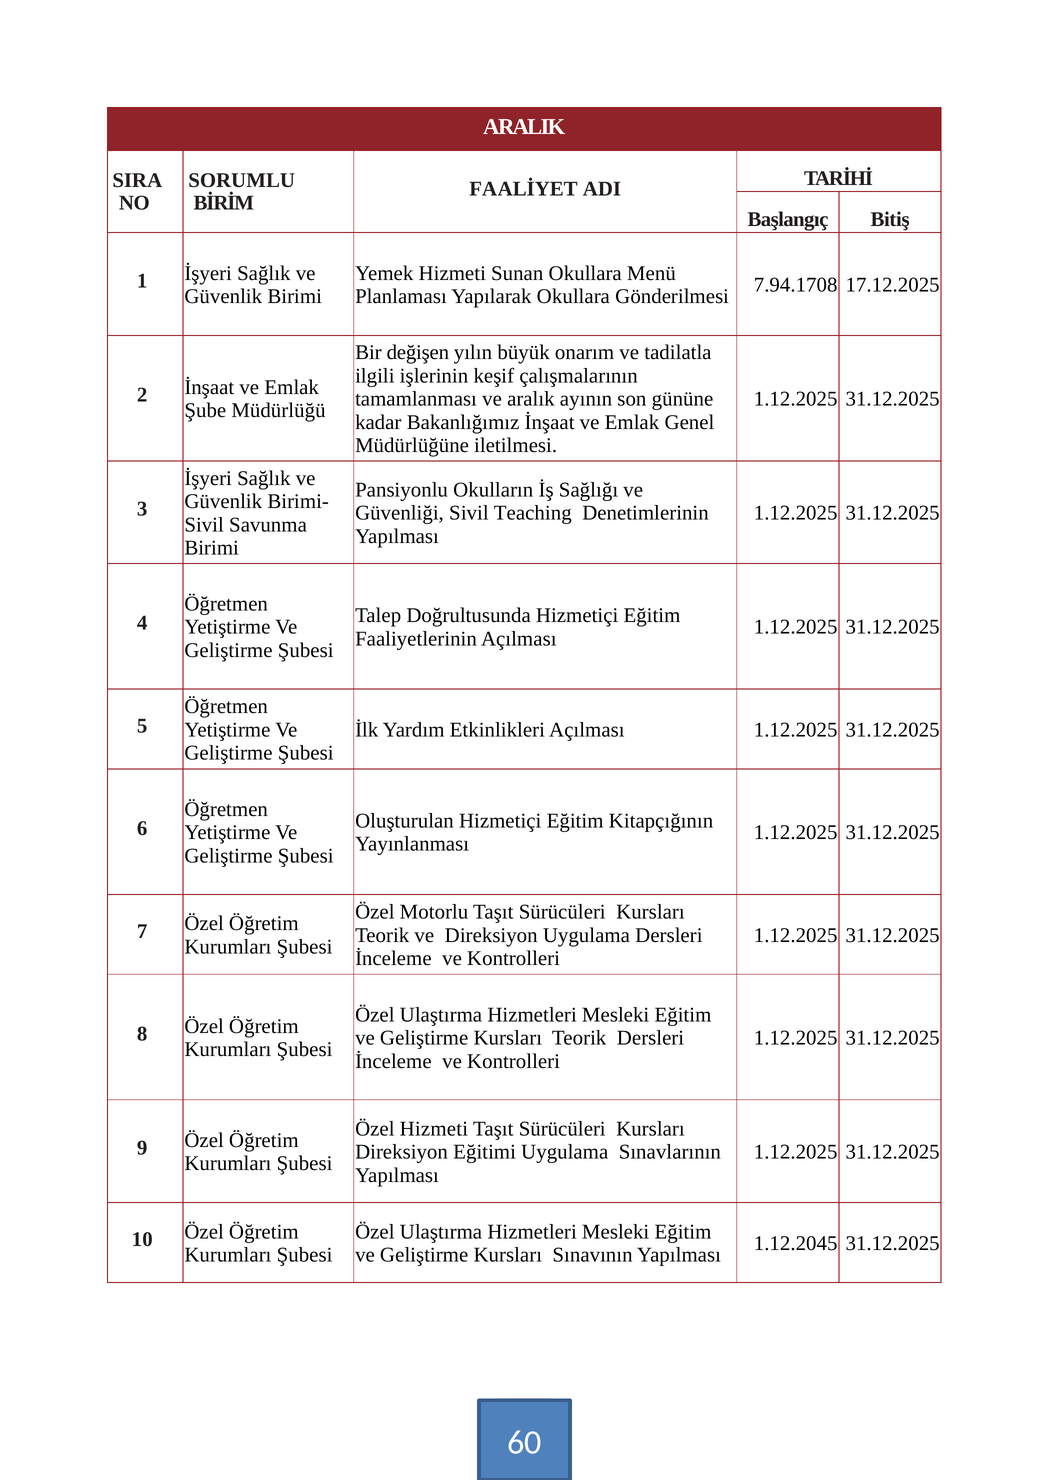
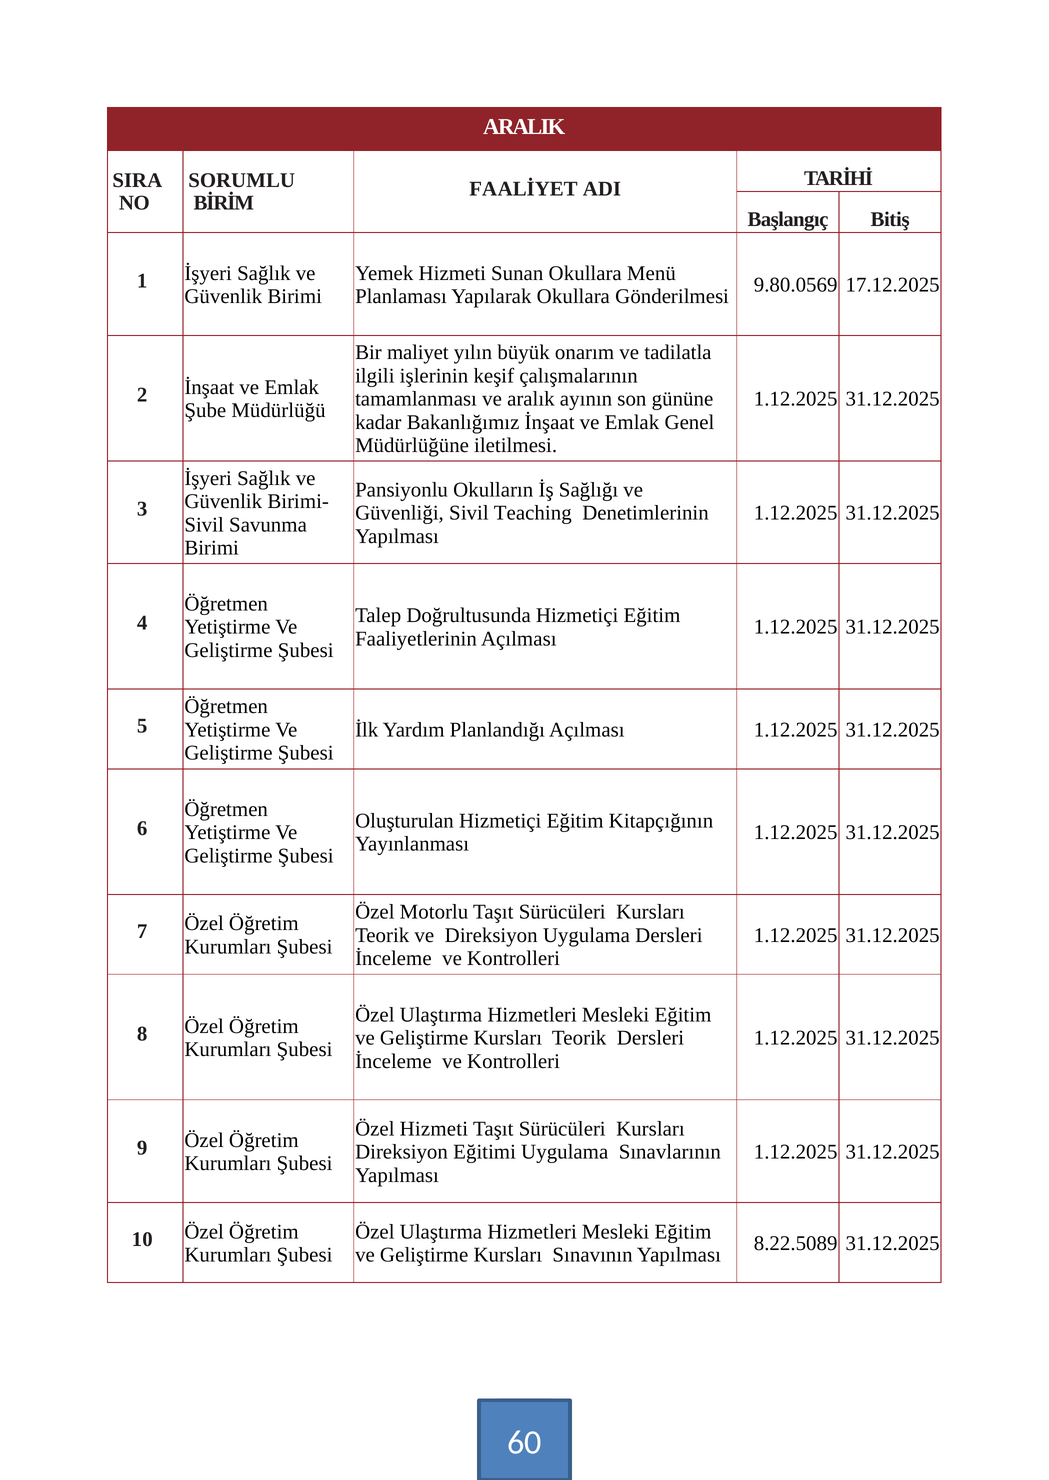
7.94.1708: 7.94.1708 -> 9.80.0569
değişen: değişen -> maliyet
Etkinlikleri: Etkinlikleri -> Planlandığı
1.12.2045: 1.12.2045 -> 8.22.5089
